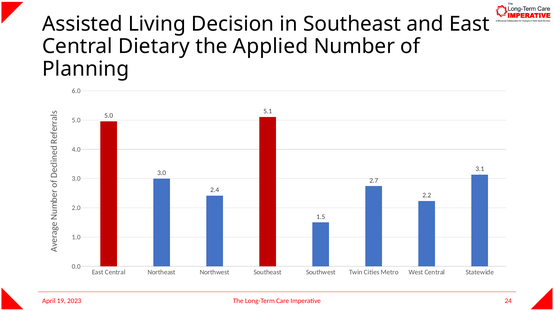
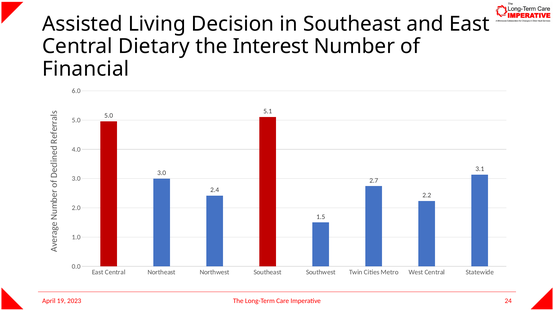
Applied: Applied -> Interest
Planning: Planning -> Financial
